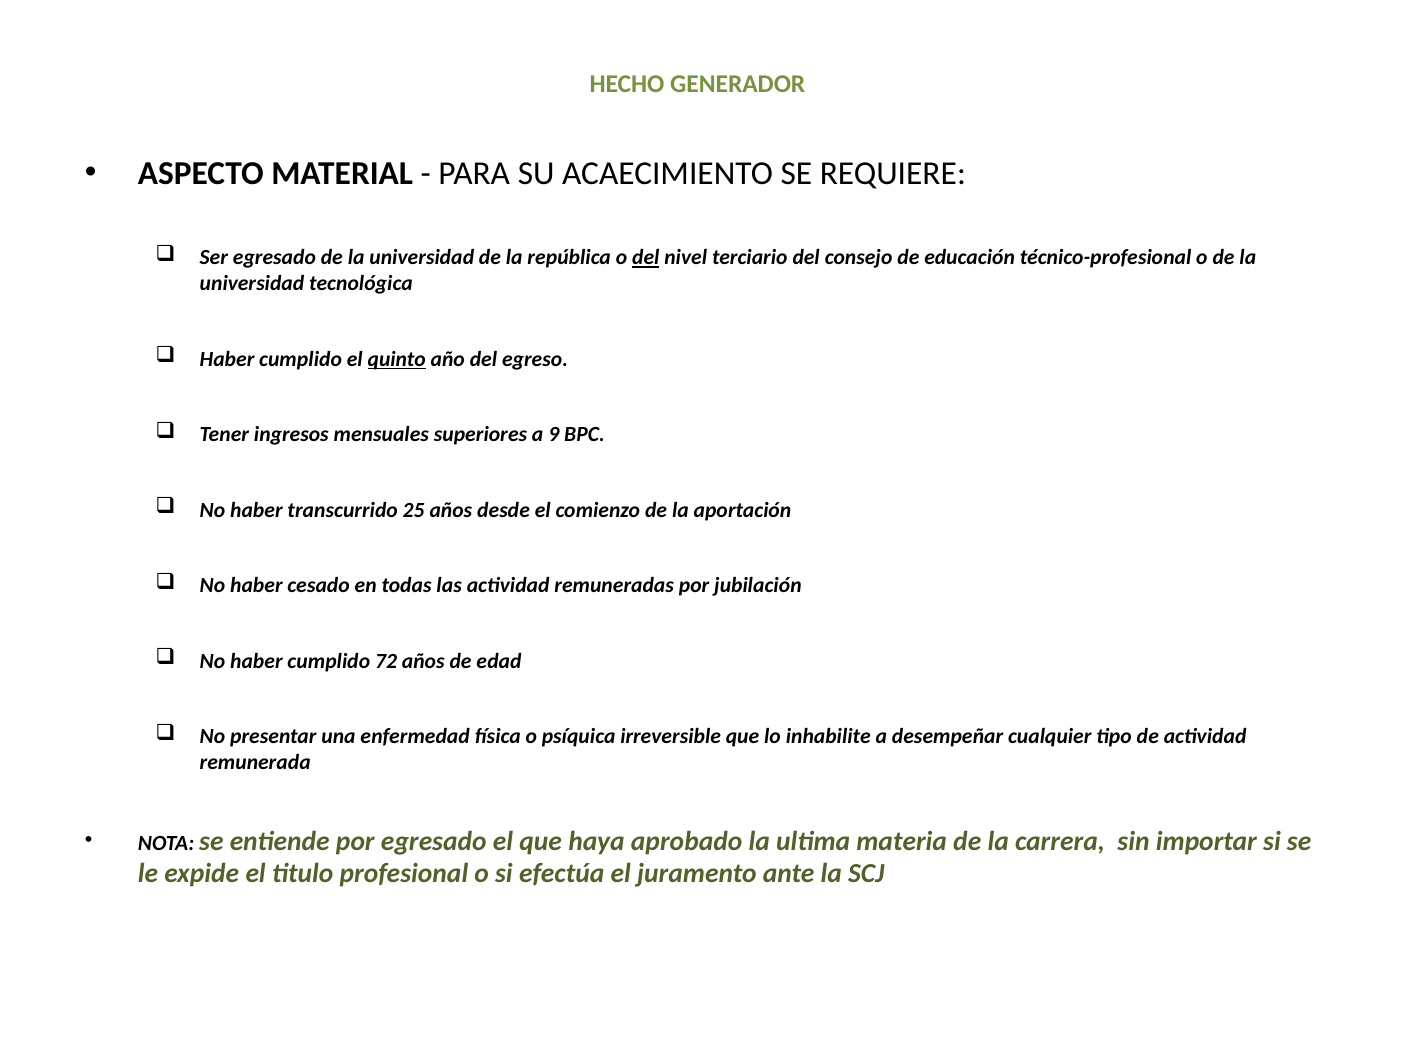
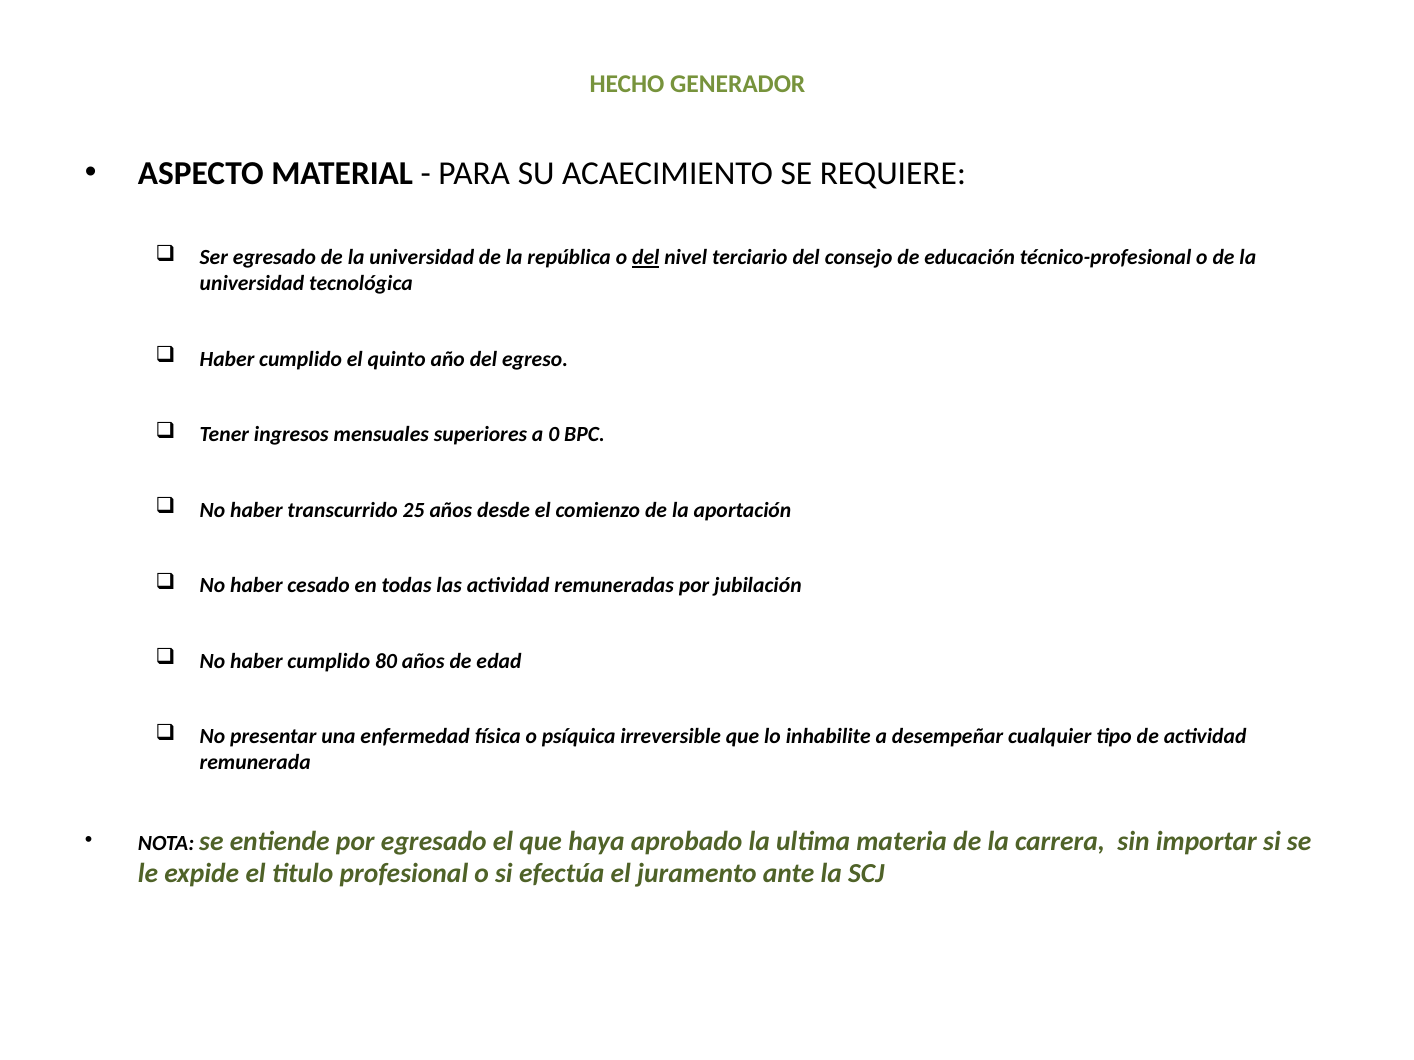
quinto underline: present -> none
9: 9 -> 0
72: 72 -> 80
